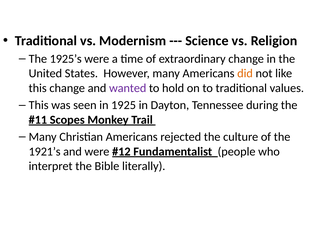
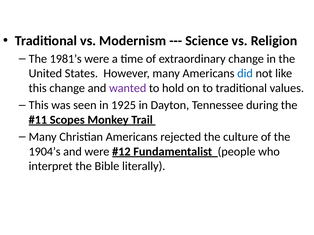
1925’s: 1925’s -> 1981’s
did colour: orange -> blue
1921’s: 1921’s -> 1904’s
